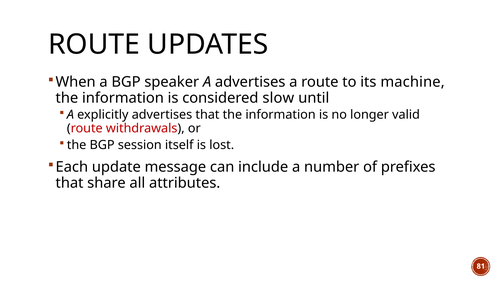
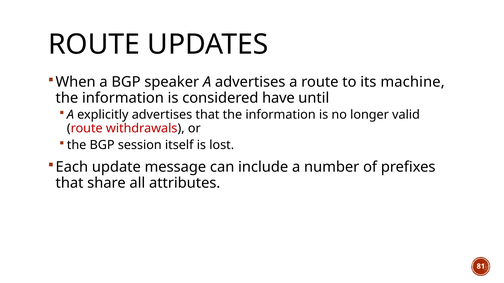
slow: slow -> have
